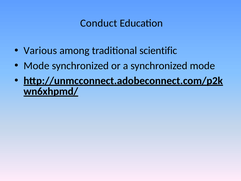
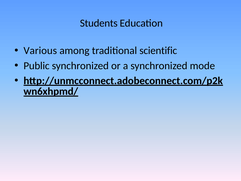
Conduct: Conduct -> Students
Mode at (36, 66): Mode -> Public
